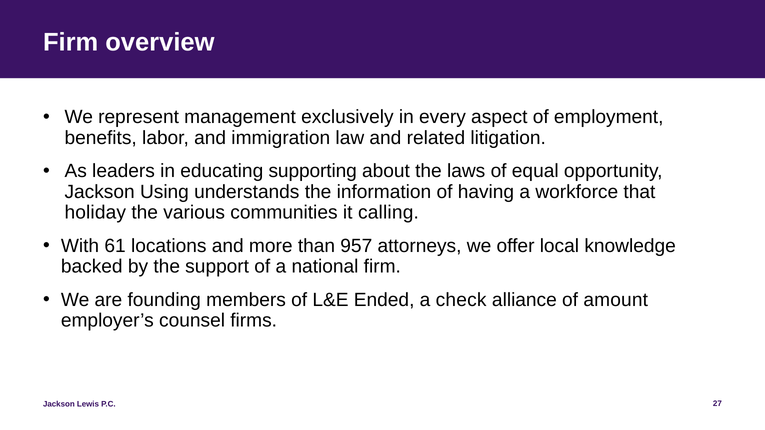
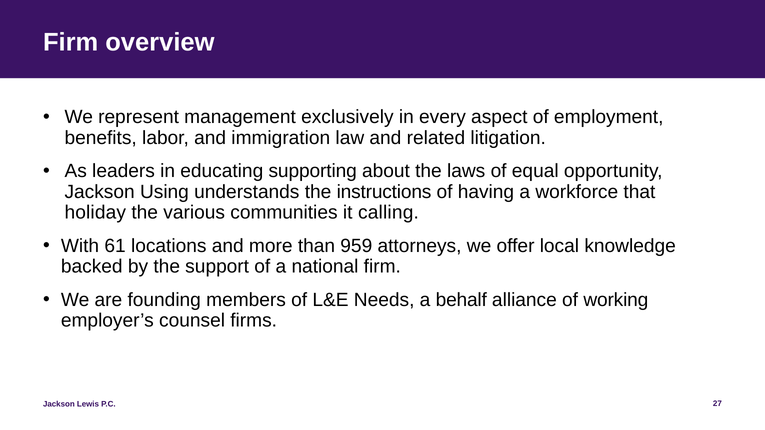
information: information -> instructions
957: 957 -> 959
Ended: Ended -> Needs
check: check -> behalf
amount: amount -> working
